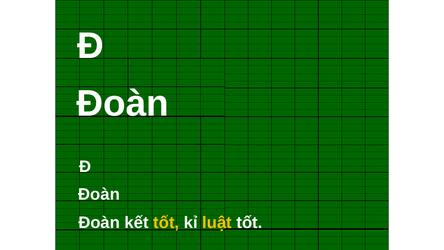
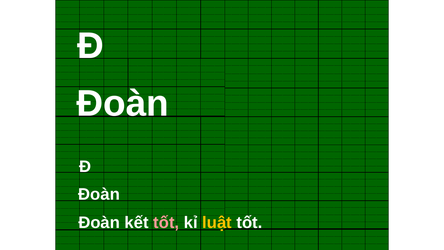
tốt at (166, 222) colour: yellow -> pink
